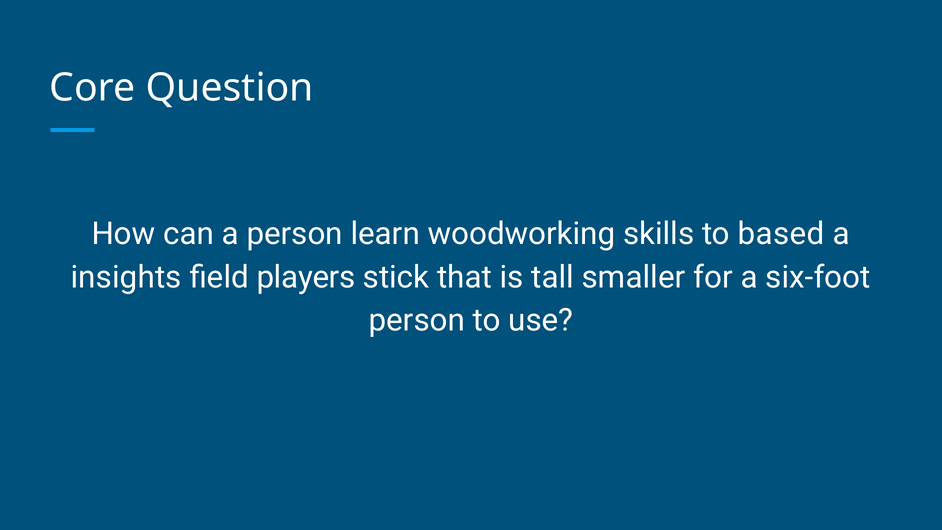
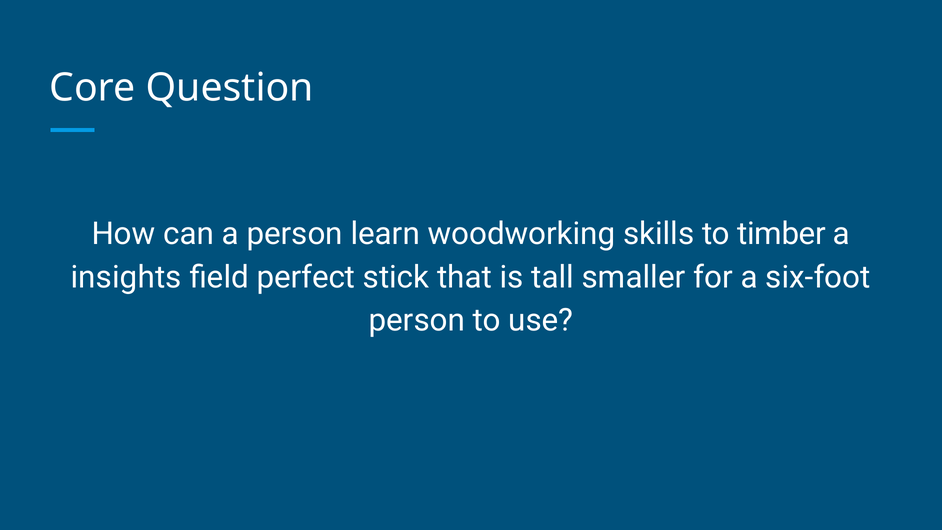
based: based -> timber
players: players -> perfect
